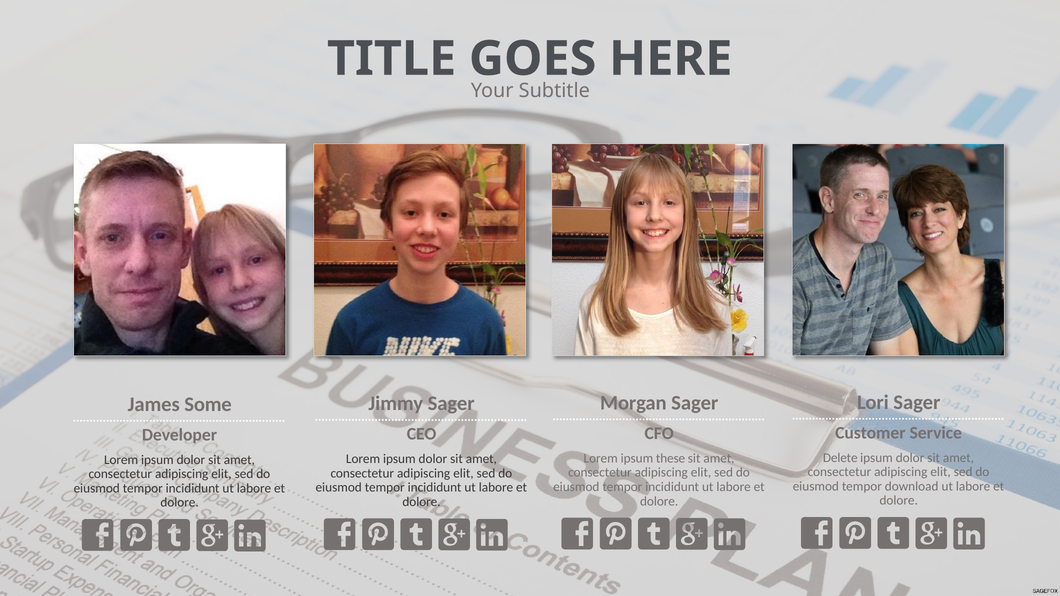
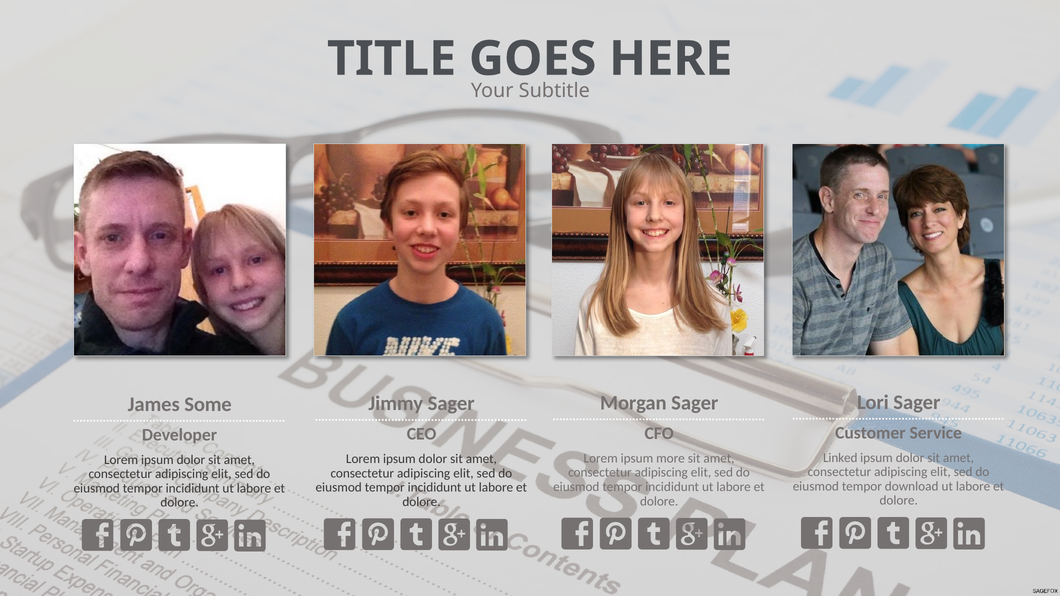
Delete: Delete -> Linked
these: these -> more
